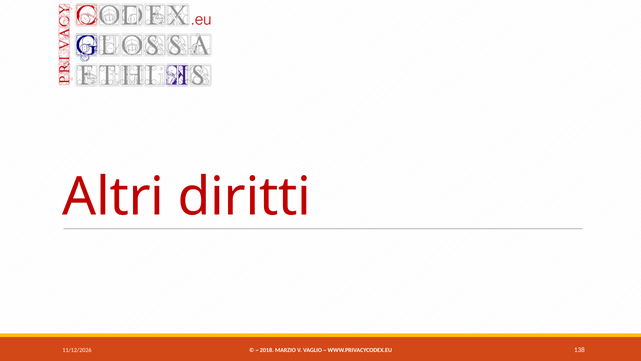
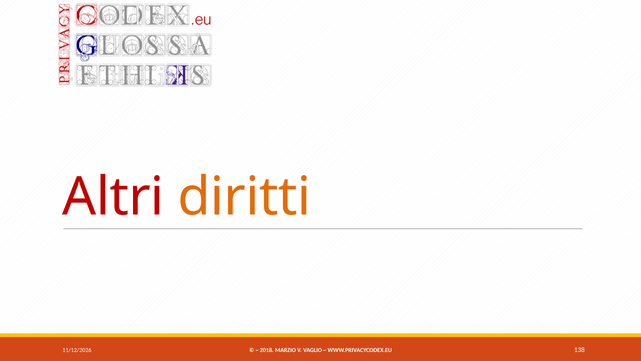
diritti colour: red -> orange
